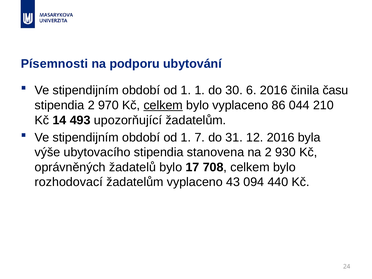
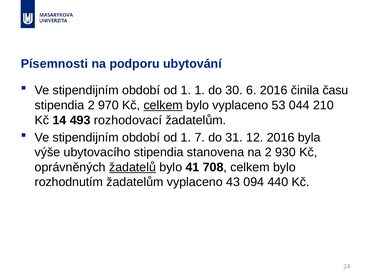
86: 86 -> 53
upozorňující: upozorňující -> rozhodovací
žadatelů underline: none -> present
17: 17 -> 41
rozhodovací: rozhodovací -> rozhodnutím
